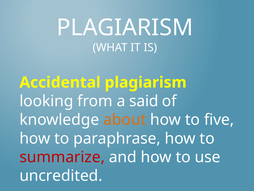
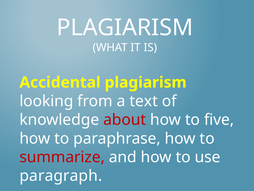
said: said -> text
about colour: orange -> red
uncredited: uncredited -> paragraph
